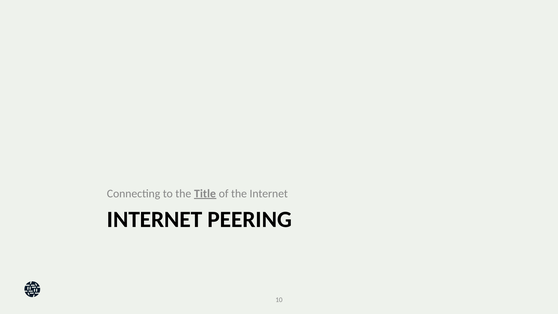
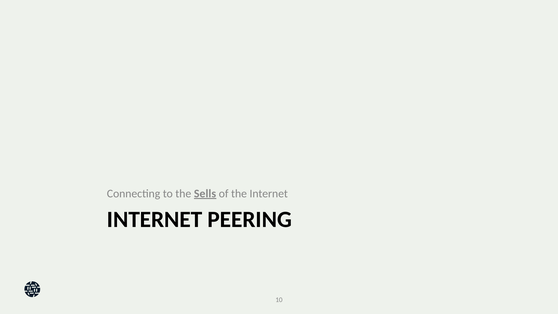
Title: Title -> Sells
